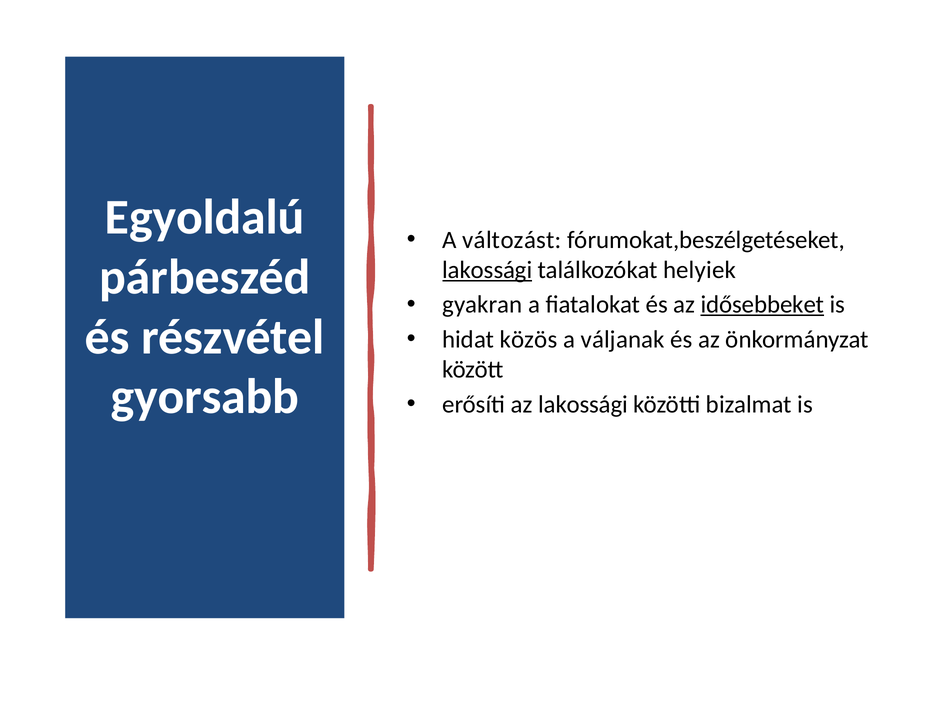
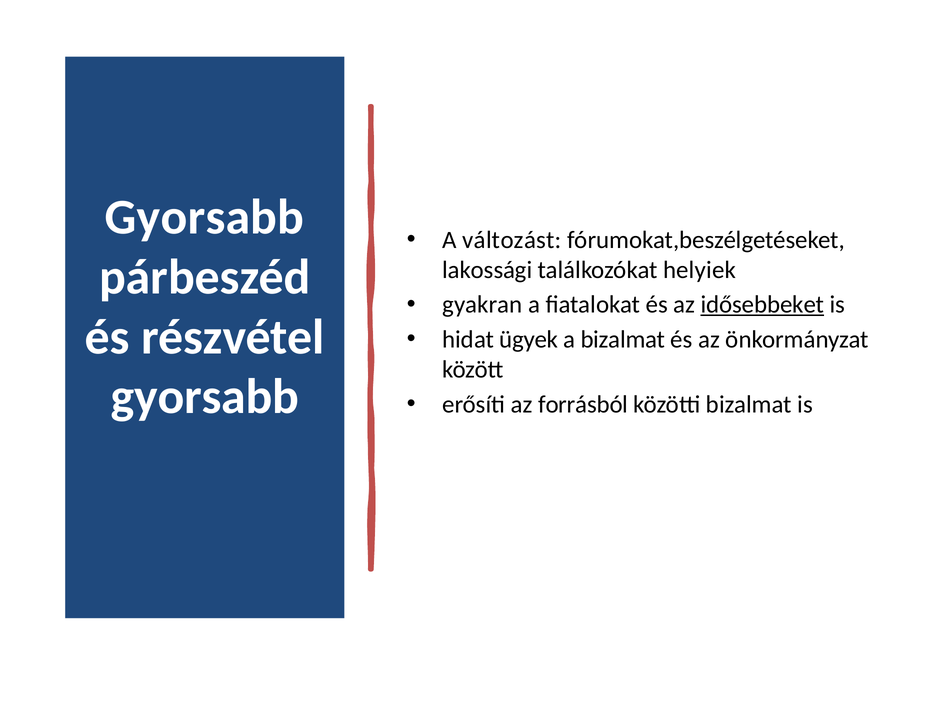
Egyoldalú at (205, 217): Egyoldalú -> Gyorsabb
lakossági at (487, 270) underline: present -> none
közös: közös -> ügyek
a váljanak: váljanak -> bizalmat
az lakossági: lakossági -> forrásból
